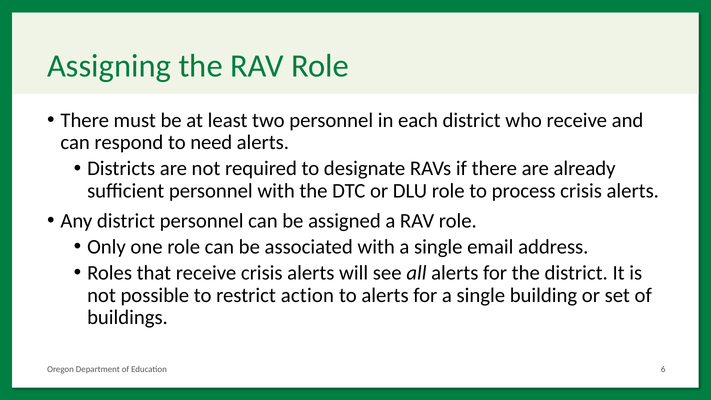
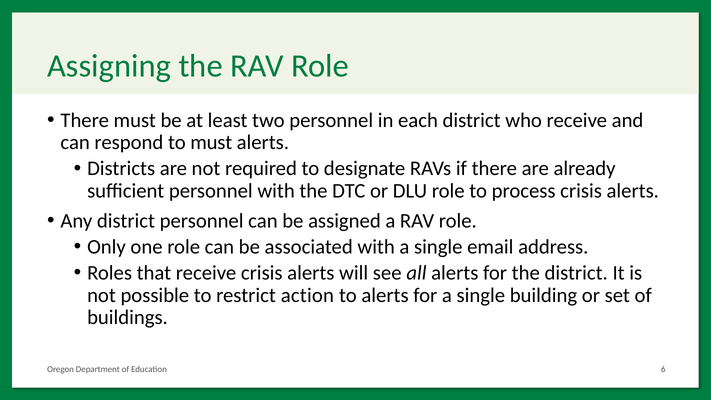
to need: need -> must
